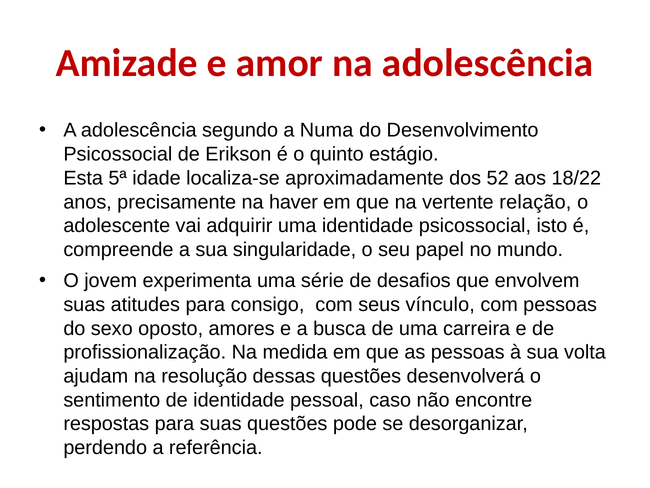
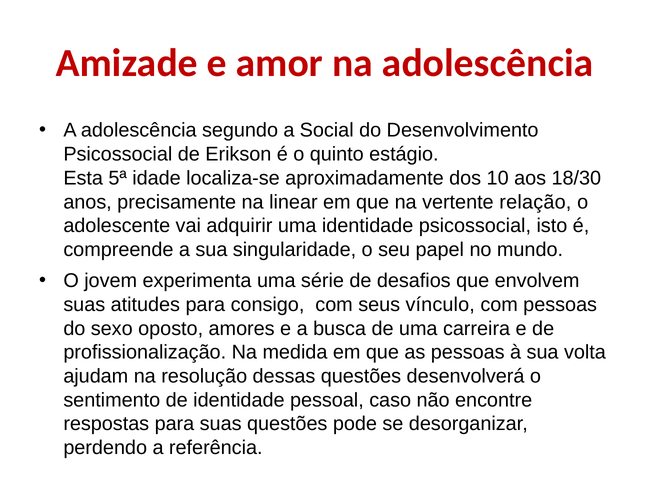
Numa: Numa -> Social
52: 52 -> 10
18/22: 18/22 -> 18/30
haver: haver -> linear
